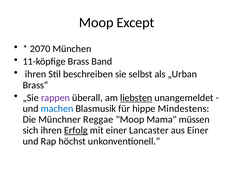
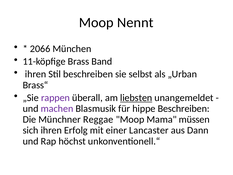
Except: Except -> Nennt
2070: 2070 -> 2066
machen colour: blue -> purple
hippe Mindestens: Mindestens -> Beschreiben
Erfolg underline: present -> none
aus Einer: Einer -> Dann
